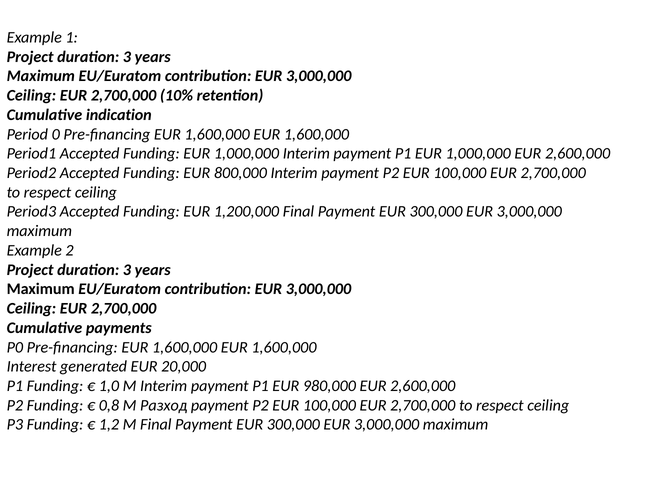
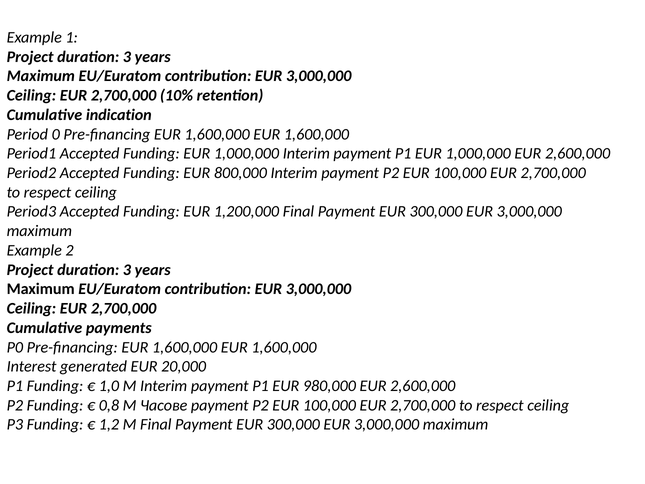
Разход: Разход -> Часове
